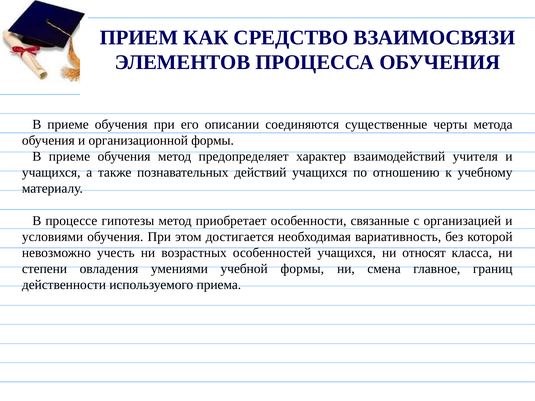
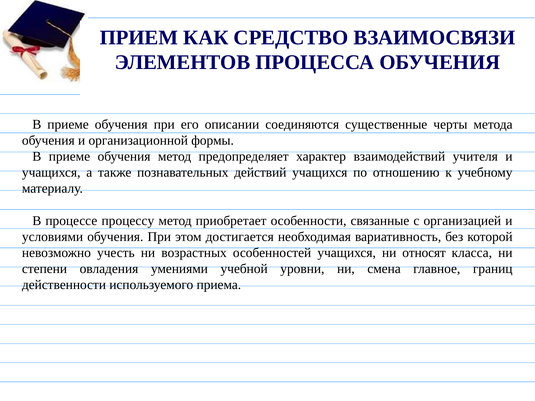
гипотезы: гипотезы -> процессу
учебной формы: формы -> уровни
